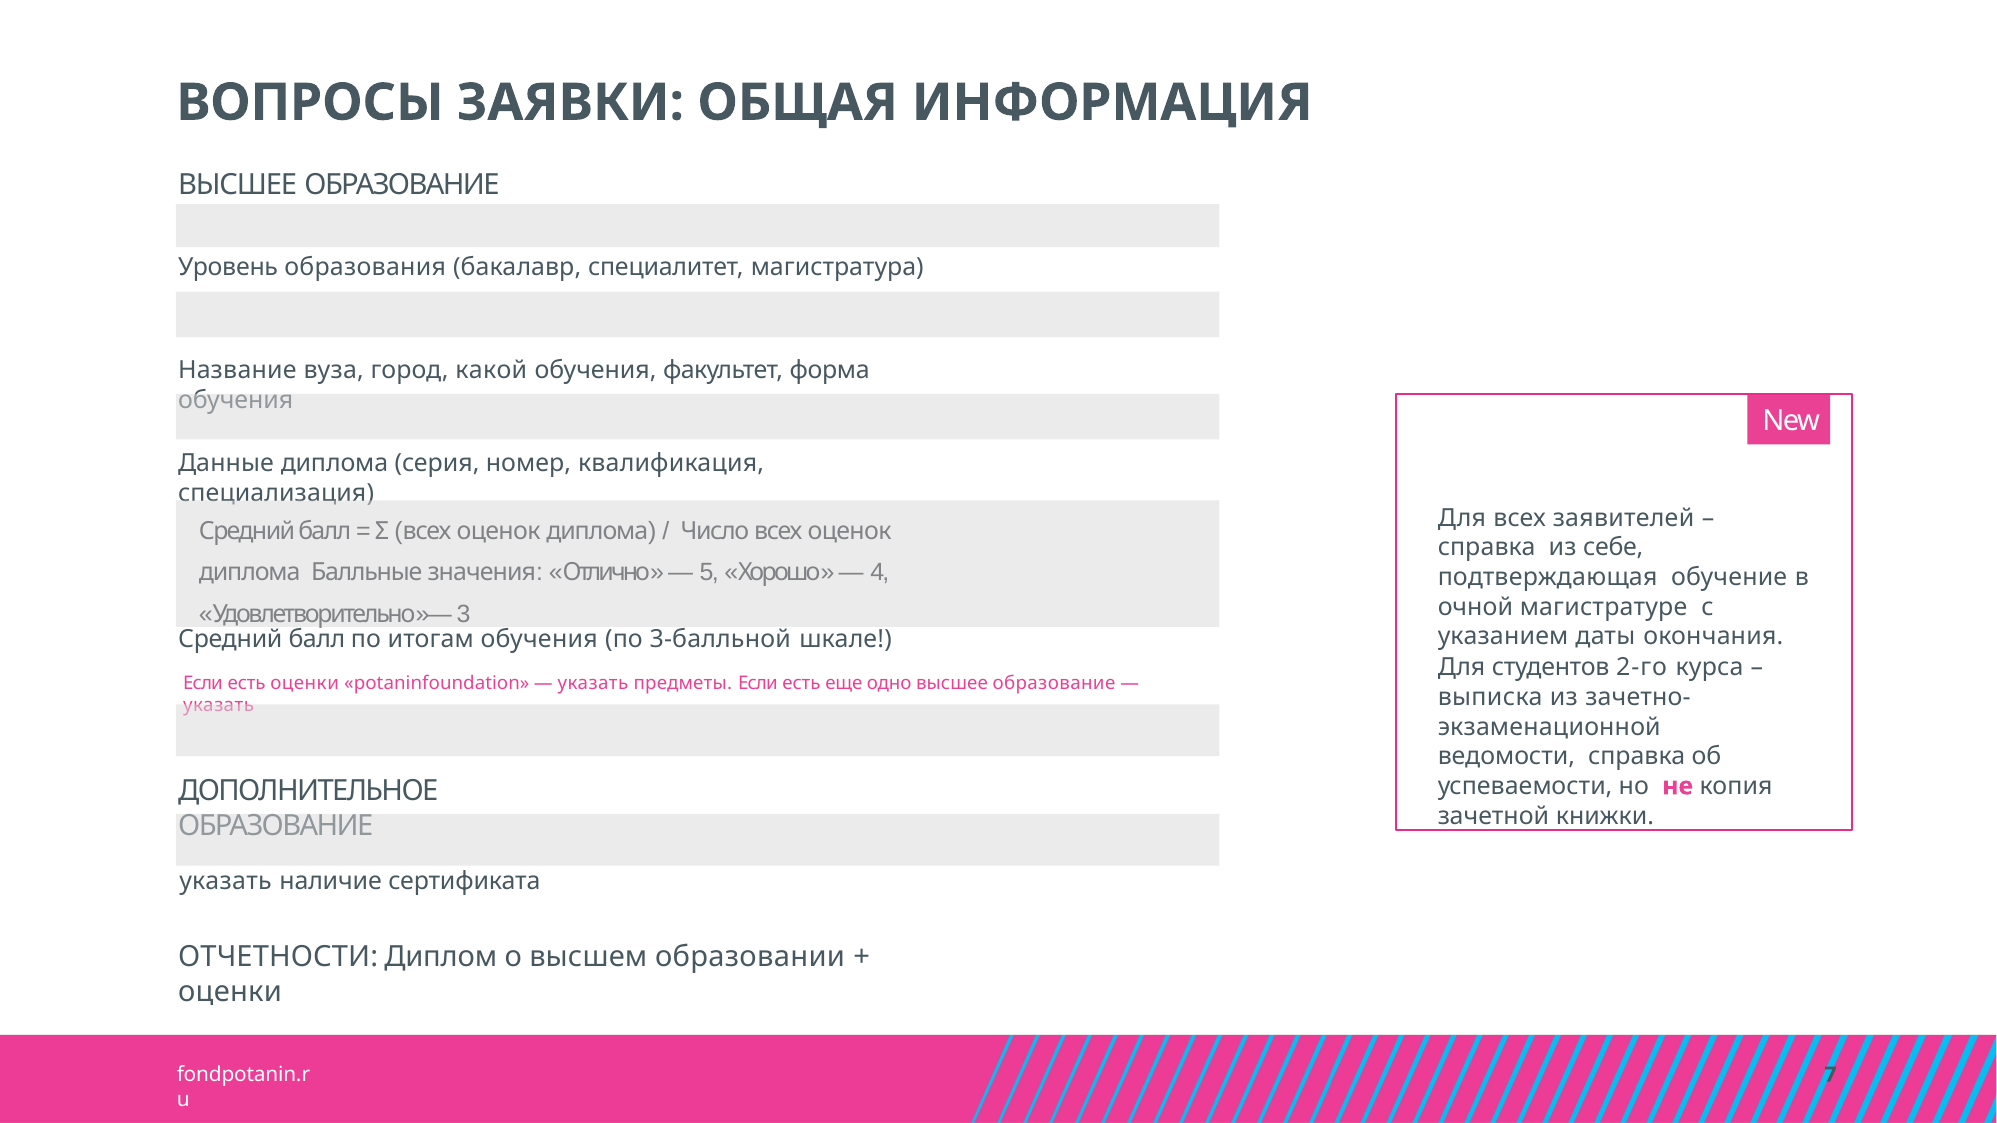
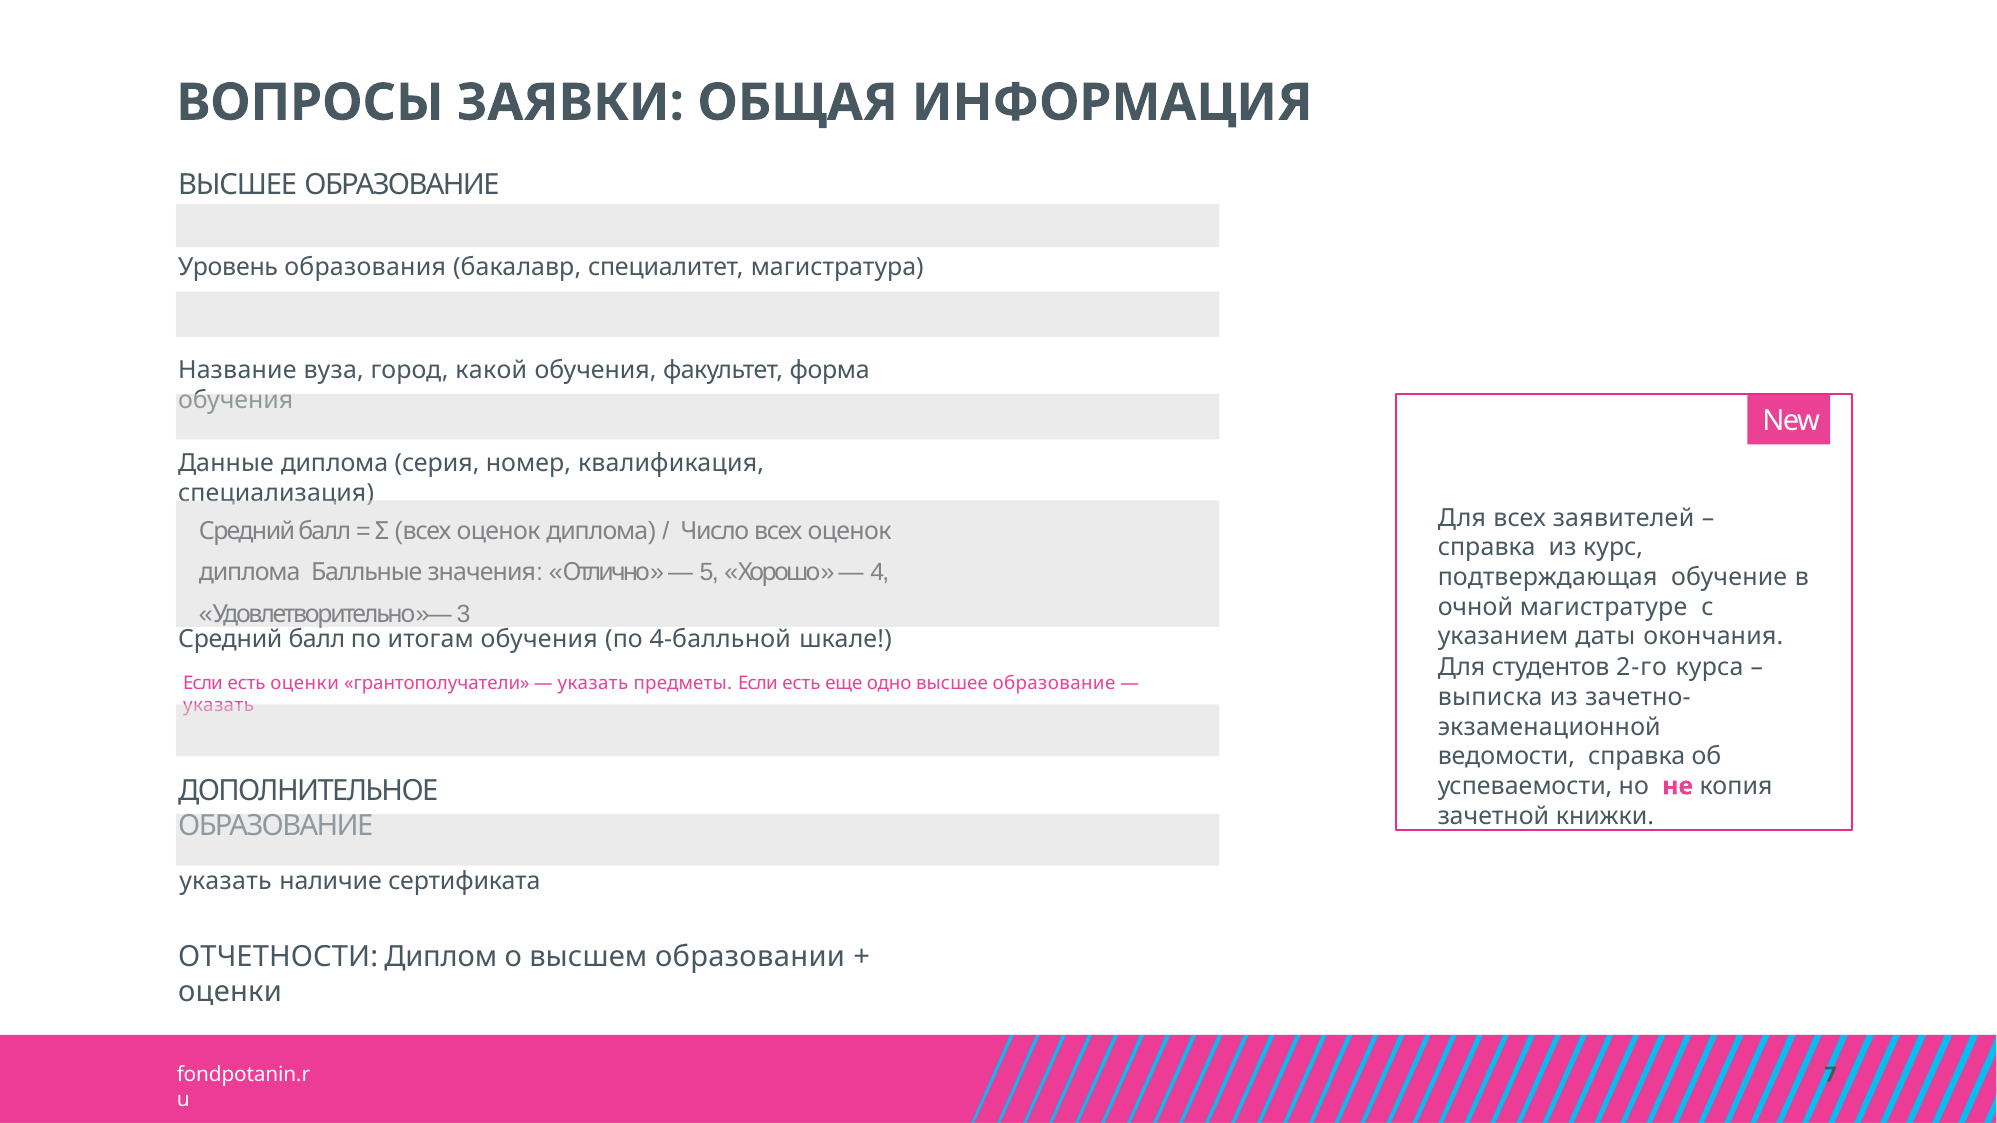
себе: себе -> курс
3-балльной: 3-балльной -> 4-балльной
potaninfoundation: potaninfoundation -> грантополучатели
